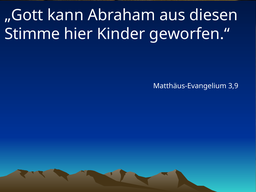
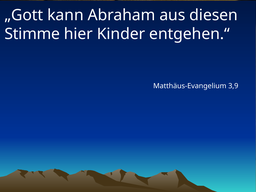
geworfen.“: geworfen.“ -> entgehen.“
